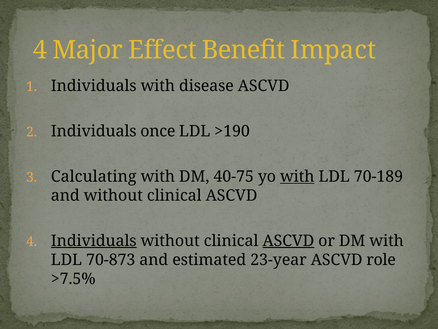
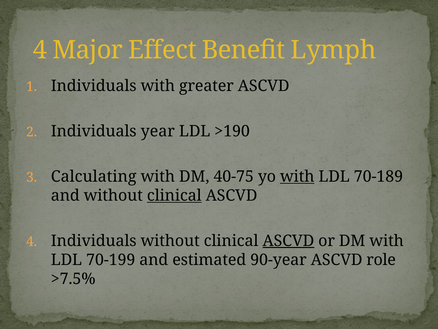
Impact: Impact -> Lymph
disease: disease -> greater
once: once -> year
clinical at (174, 195) underline: none -> present
Individuals at (94, 240) underline: present -> none
70-873: 70-873 -> 70-199
23-year: 23-year -> 90-year
